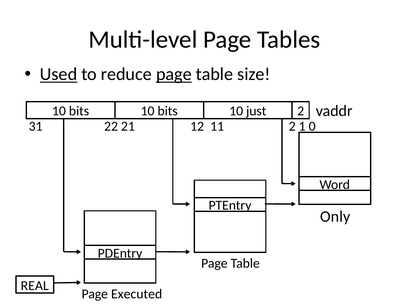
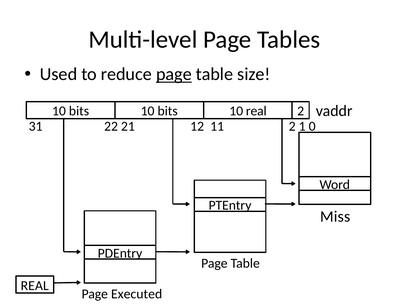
Used underline: present -> none
10 just: just -> real
Only: Only -> Miss
